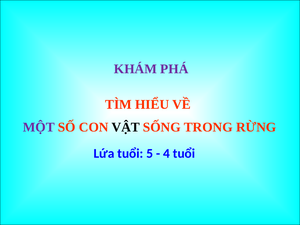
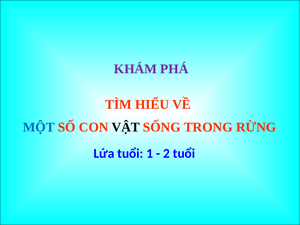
MỘT colour: purple -> blue
5: 5 -> 1
4: 4 -> 2
